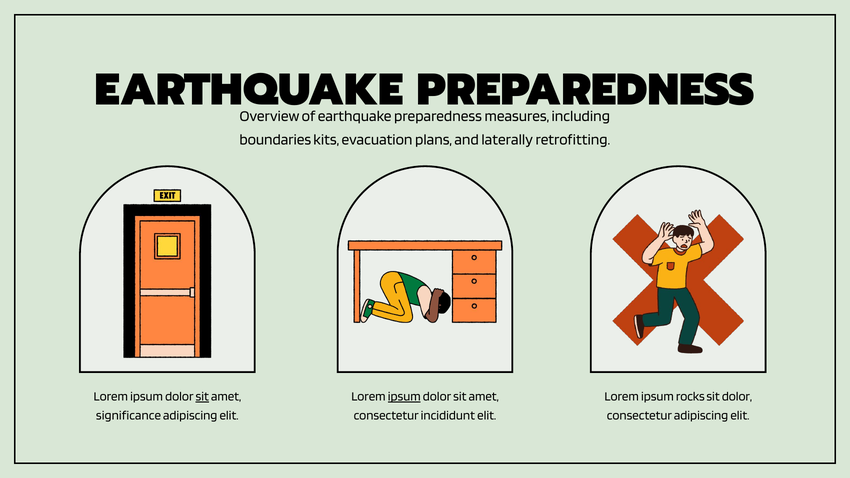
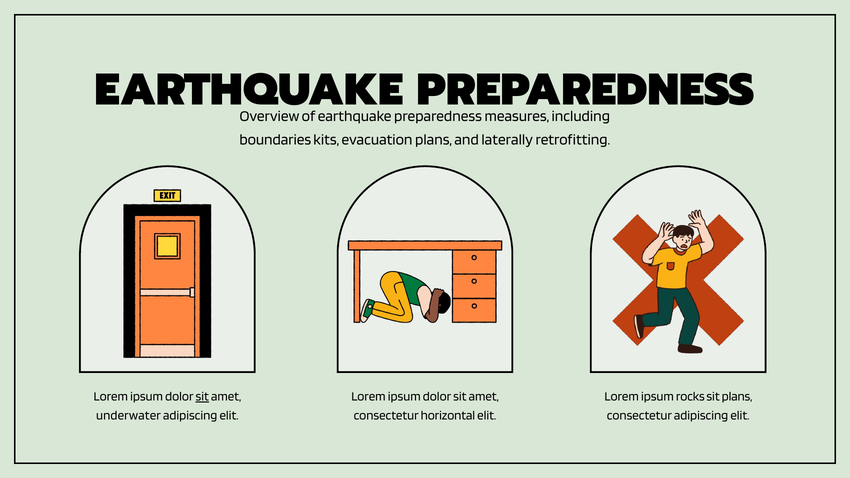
ipsum at (404, 397) underline: present -> none
sit dolor: dolor -> plans
significance: significance -> underwater
incididunt: incididunt -> horizontal
